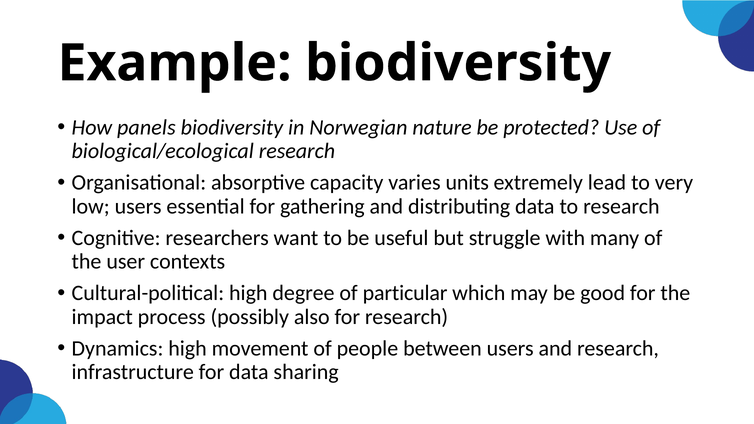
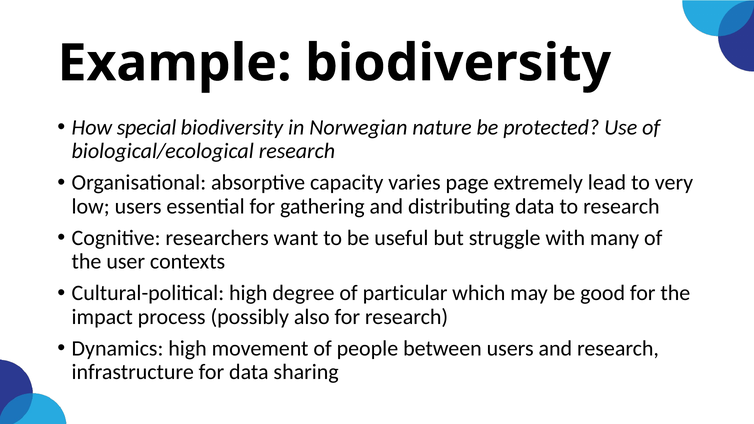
panels: panels -> special
units: units -> page
